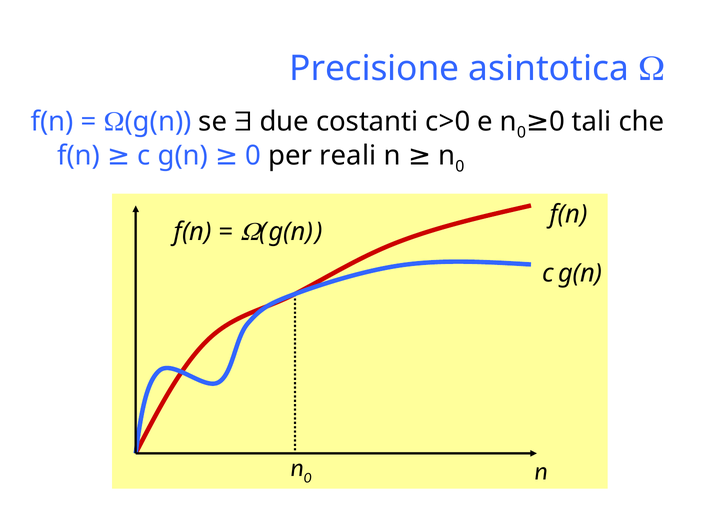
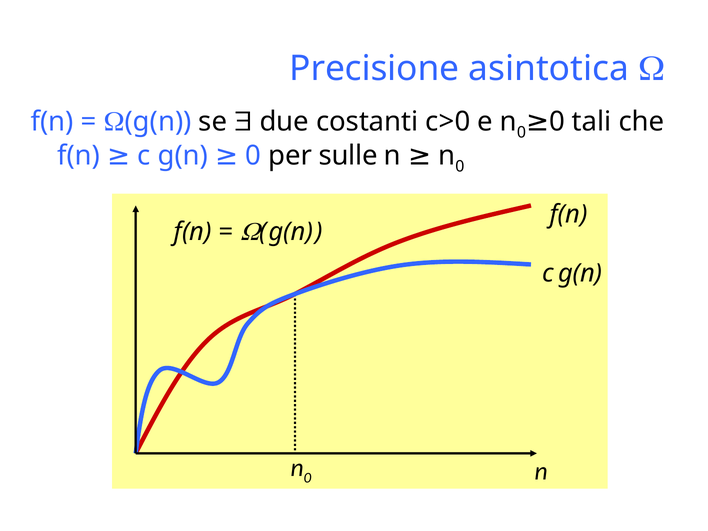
reali: reali -> sulle
